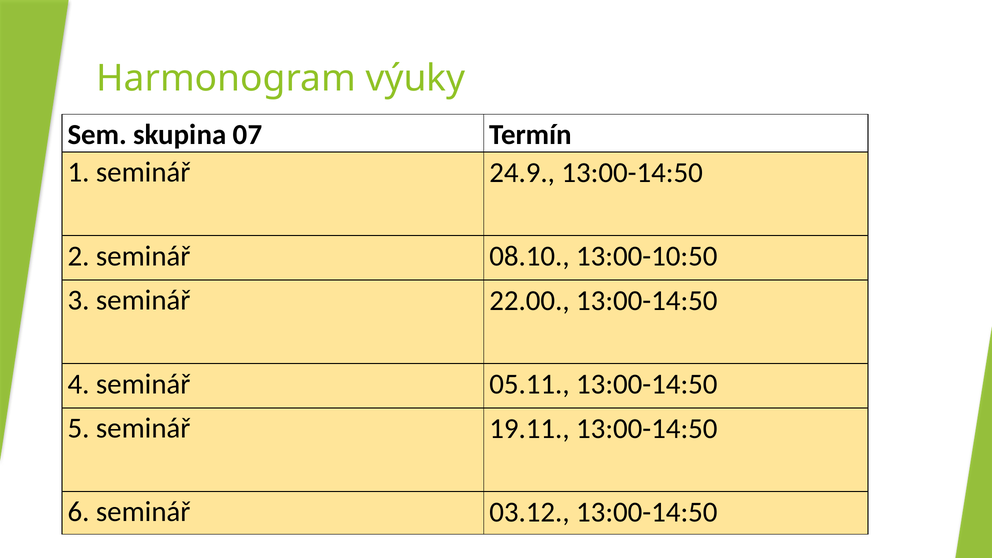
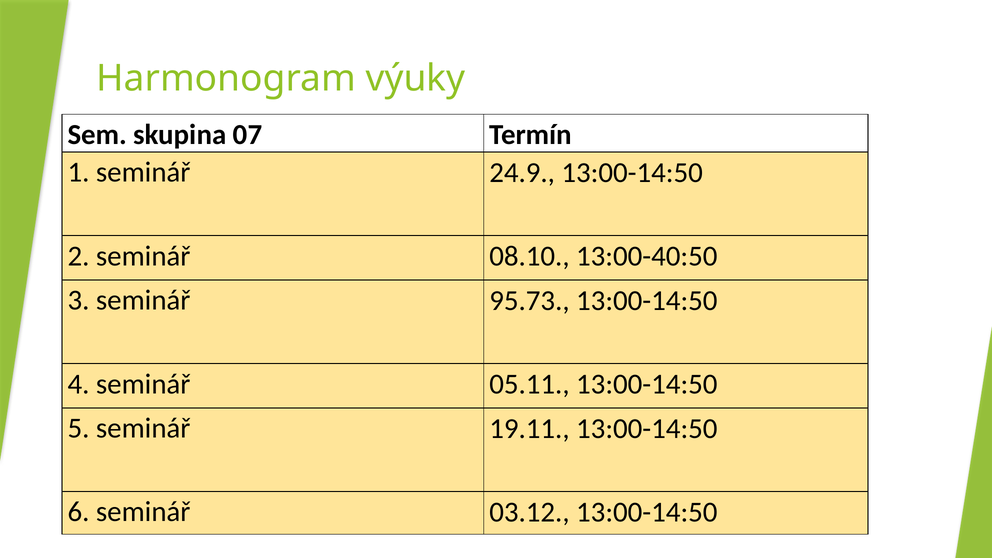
13:00-10:50: 13:00-10:50 -> 13:00-40:50
22.00: 22.00 -> 95.73
